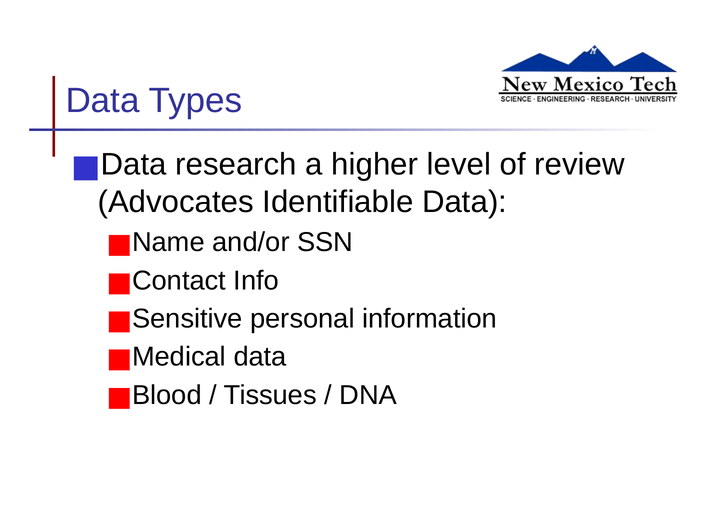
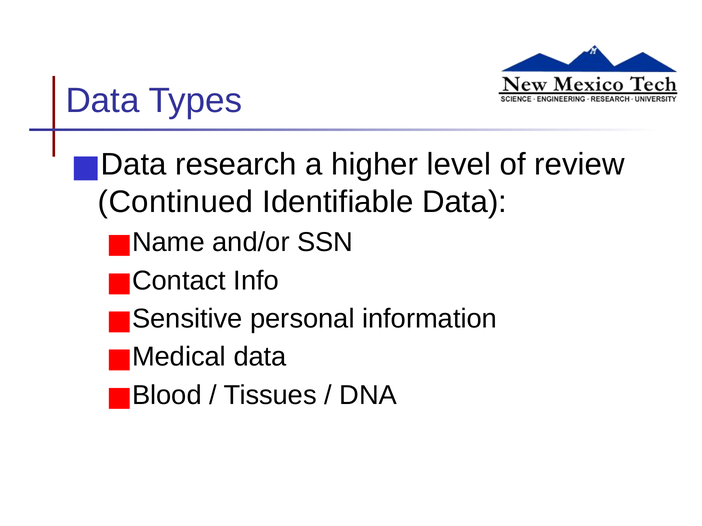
Advocates: Advocates -> Continued
